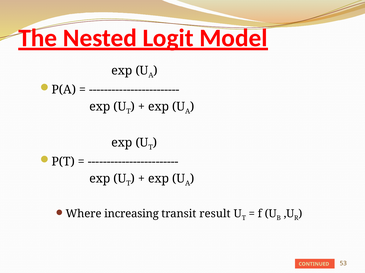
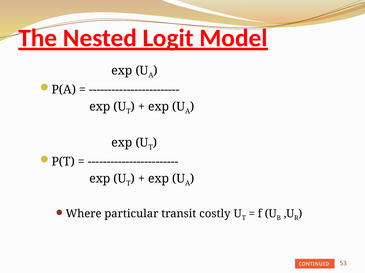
increasing: increasing -> particular
result: result -> costly
